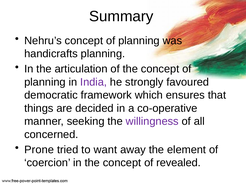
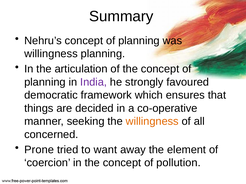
handicrafts at (51, 54): handicrafts -> willingness
willingness at (152, 122) colour: purple -> orange
revealed: revealed -> pollution
